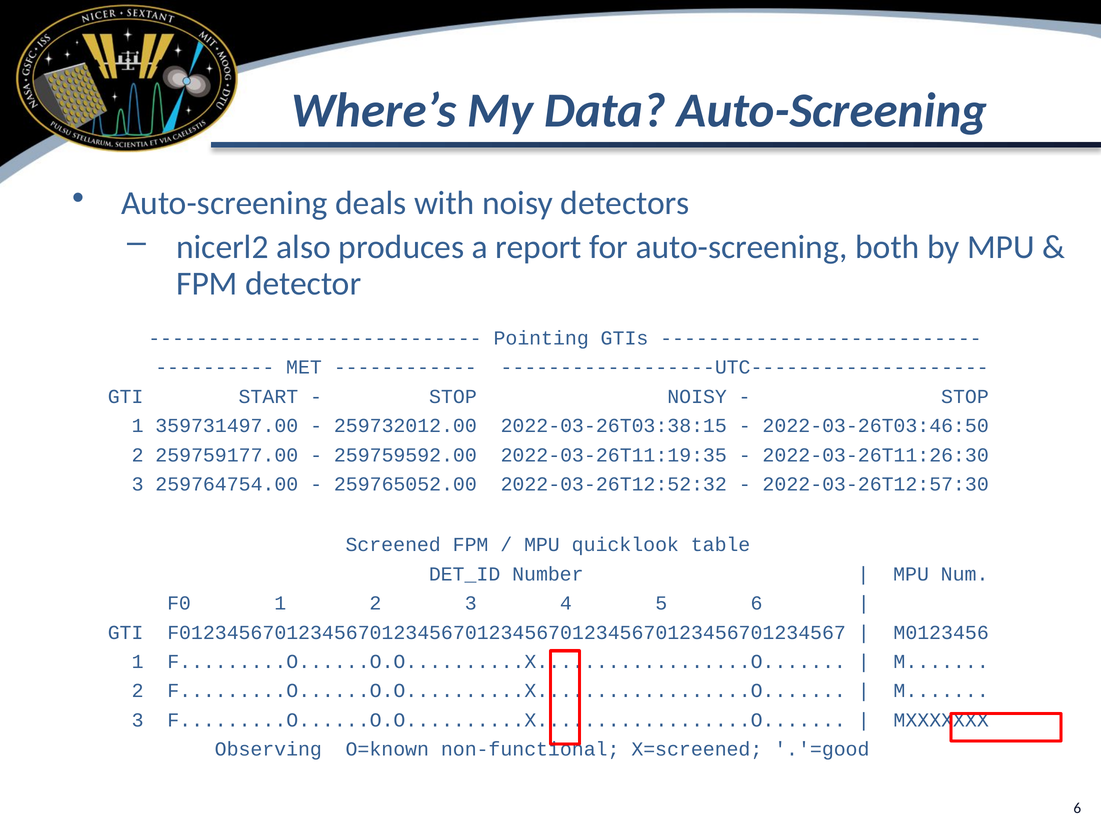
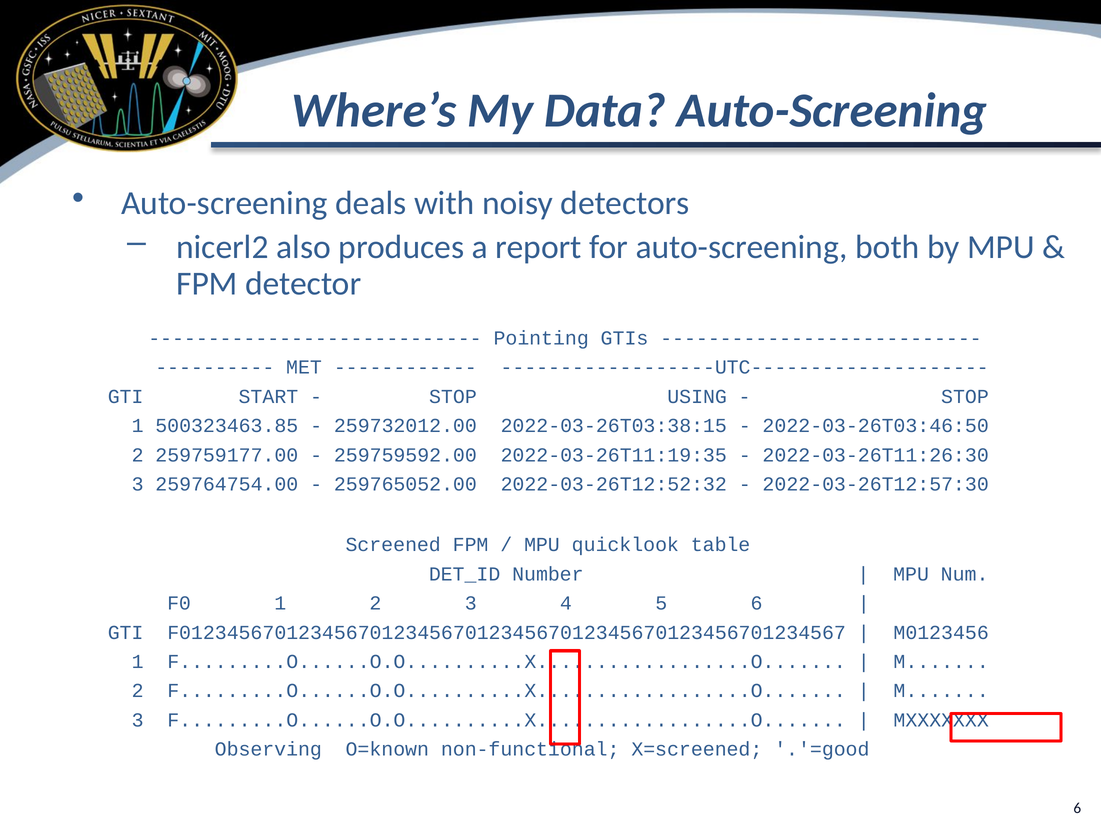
STOP NOISY: NOISY -> USING
359731497.00: 359731497.00 -> 500323463.85
